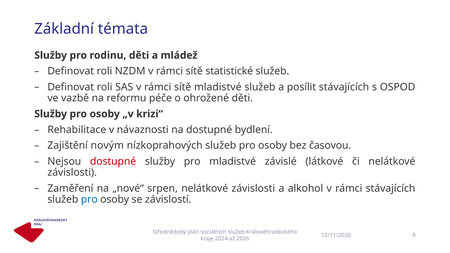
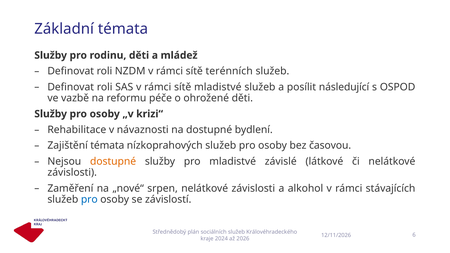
statistické: statistické -> terénních
posílit stávajících: stávajících -> následující
Zajištění novým: novým -> témata
dostupné at (113, 161) colour: red -> orange
